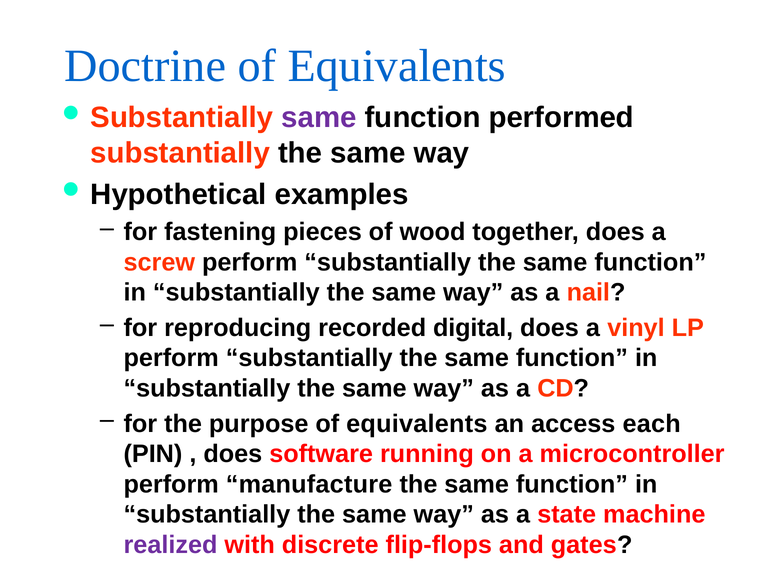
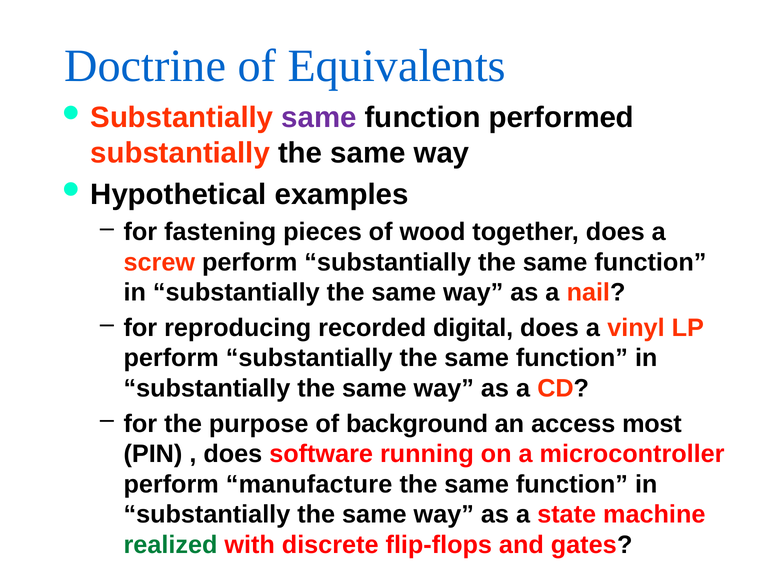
purpose of equivalents: equivalents -> background
each: each -> most
realized colour: purple -> green
